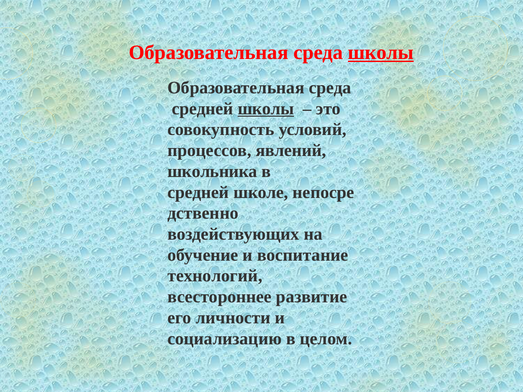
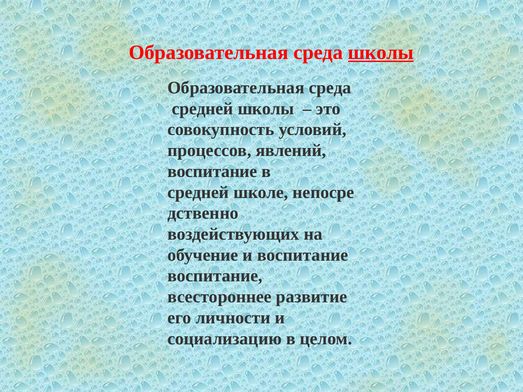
школы at (266, 109) underline: present -> none
школьника at (212, 171): школьника -> воспитание
технологий at (215, 276): технологий -> воспитание
